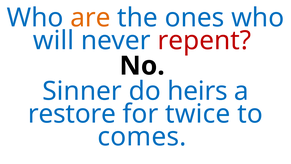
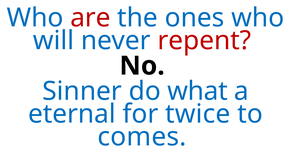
are colour: orange -> red
heirs: heirs -> what
restore: restore -> eternal
